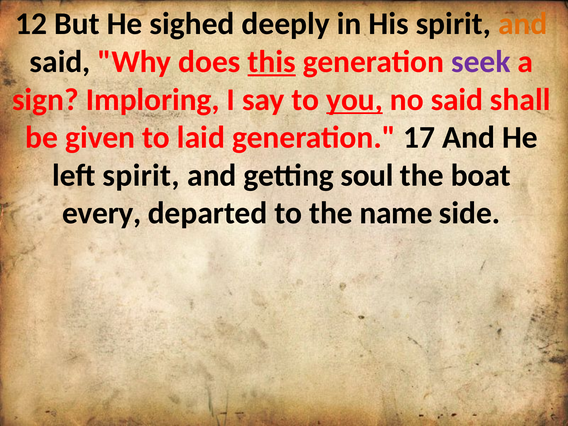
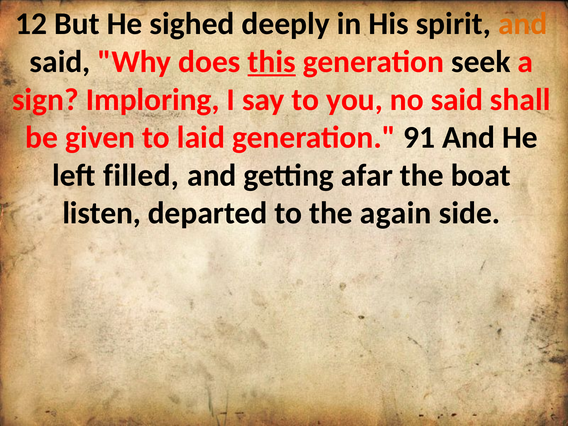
seek colour: purple -> black
you underline: present -> none
17: 17 -> 91
left spirit: spirit -> filled
soul: soul -> afar
every: every -> listen
name: name -> again
